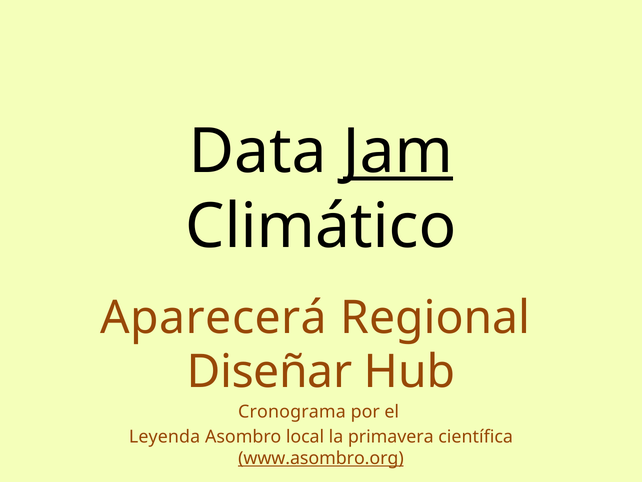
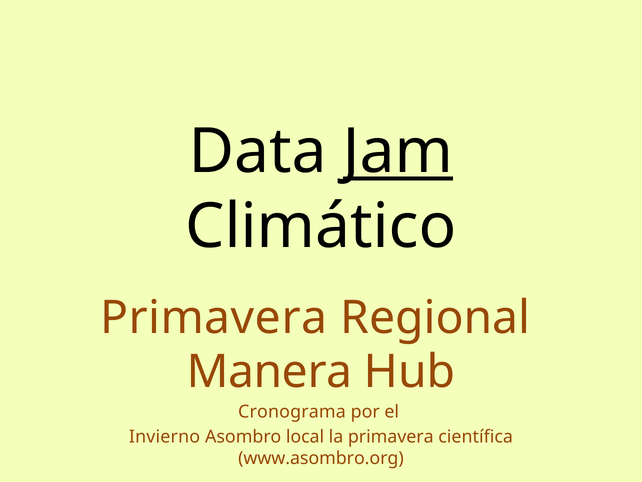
Aparecerá at (214, 318): Aparecerá -> Primavera
Diseñar: Diseñar -> Manera
Leyenda: Leyenda -> Invierno
www.asombro.org underline: present -> none
